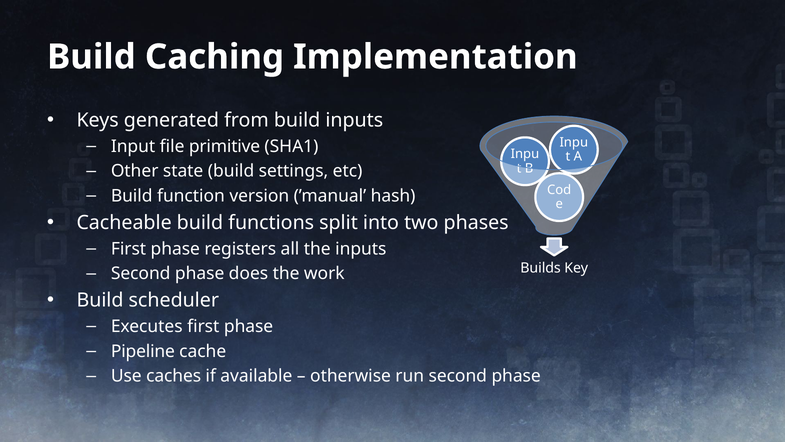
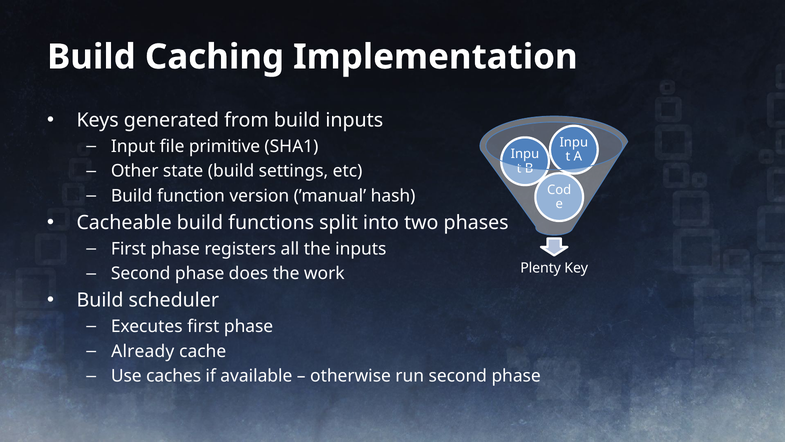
Builds: Builds -> Plenty
Pipeline: Pipeline -> Already
